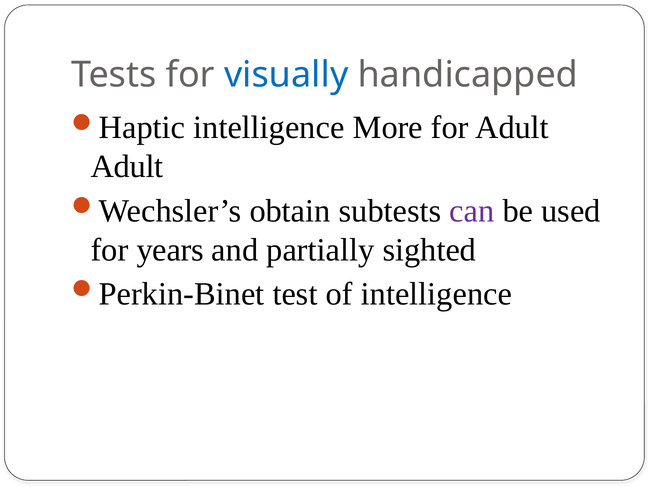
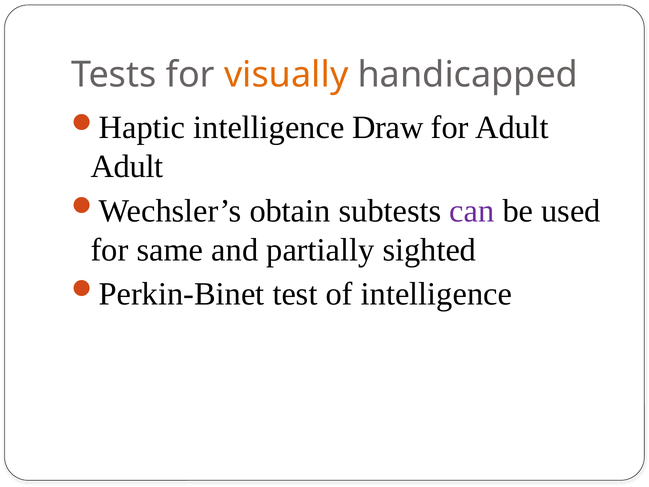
visually colour: blue -> orange
More: More -> Draw
years: years -> same
